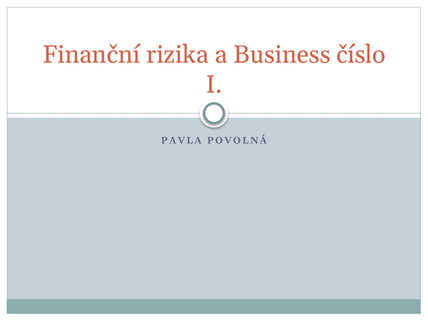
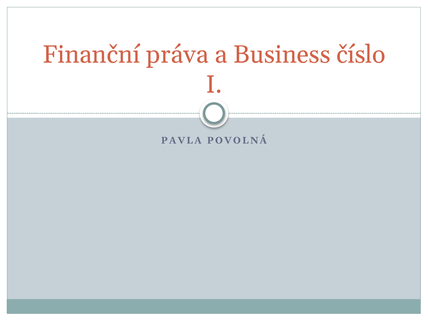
rizika: rizika -> práva
